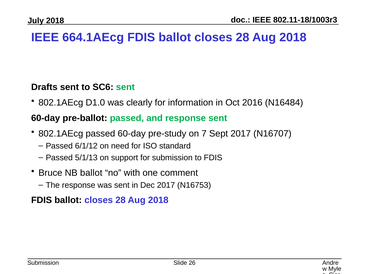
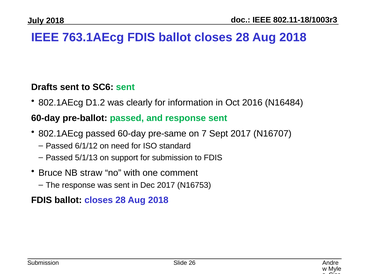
664.1AEcg: 664.1AEcg -> 763.1AEcg
D1.0: D1.0 -> D1.2
pre-study: pre-study -> pre-same
NB ballot: ballot -> straw
